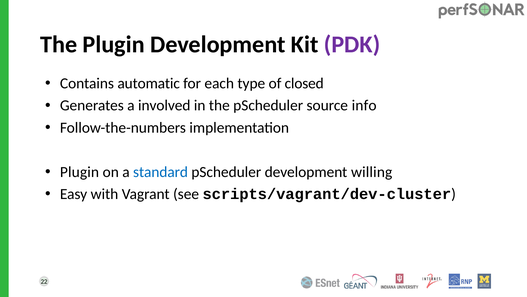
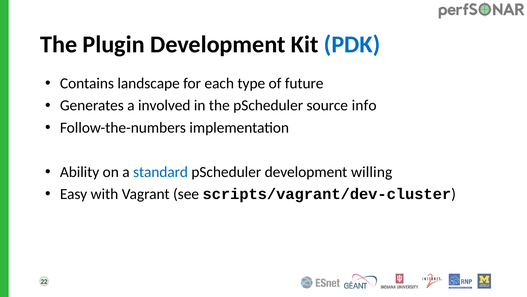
PDK colour: purple -> blue
automatic: automatic -> landscape
closed: closed -> future
Plugin at (79, 172): Plugin -> Ability
